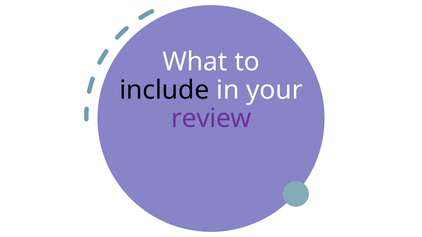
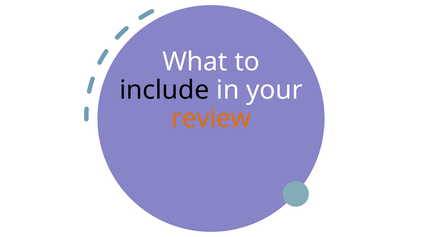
review colour: purple -> orange
